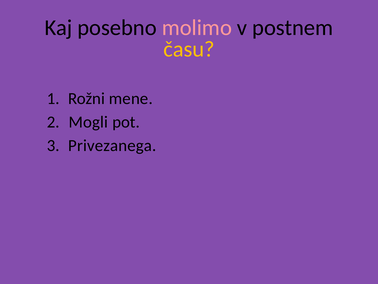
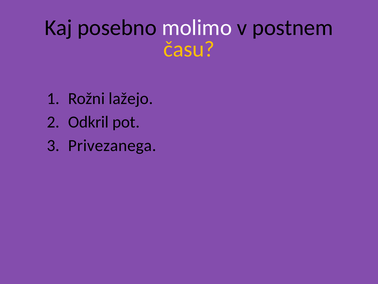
molimo colour: pink -> white
mene: mene -> lažejo
Mogli: Mogli -> Odkril
